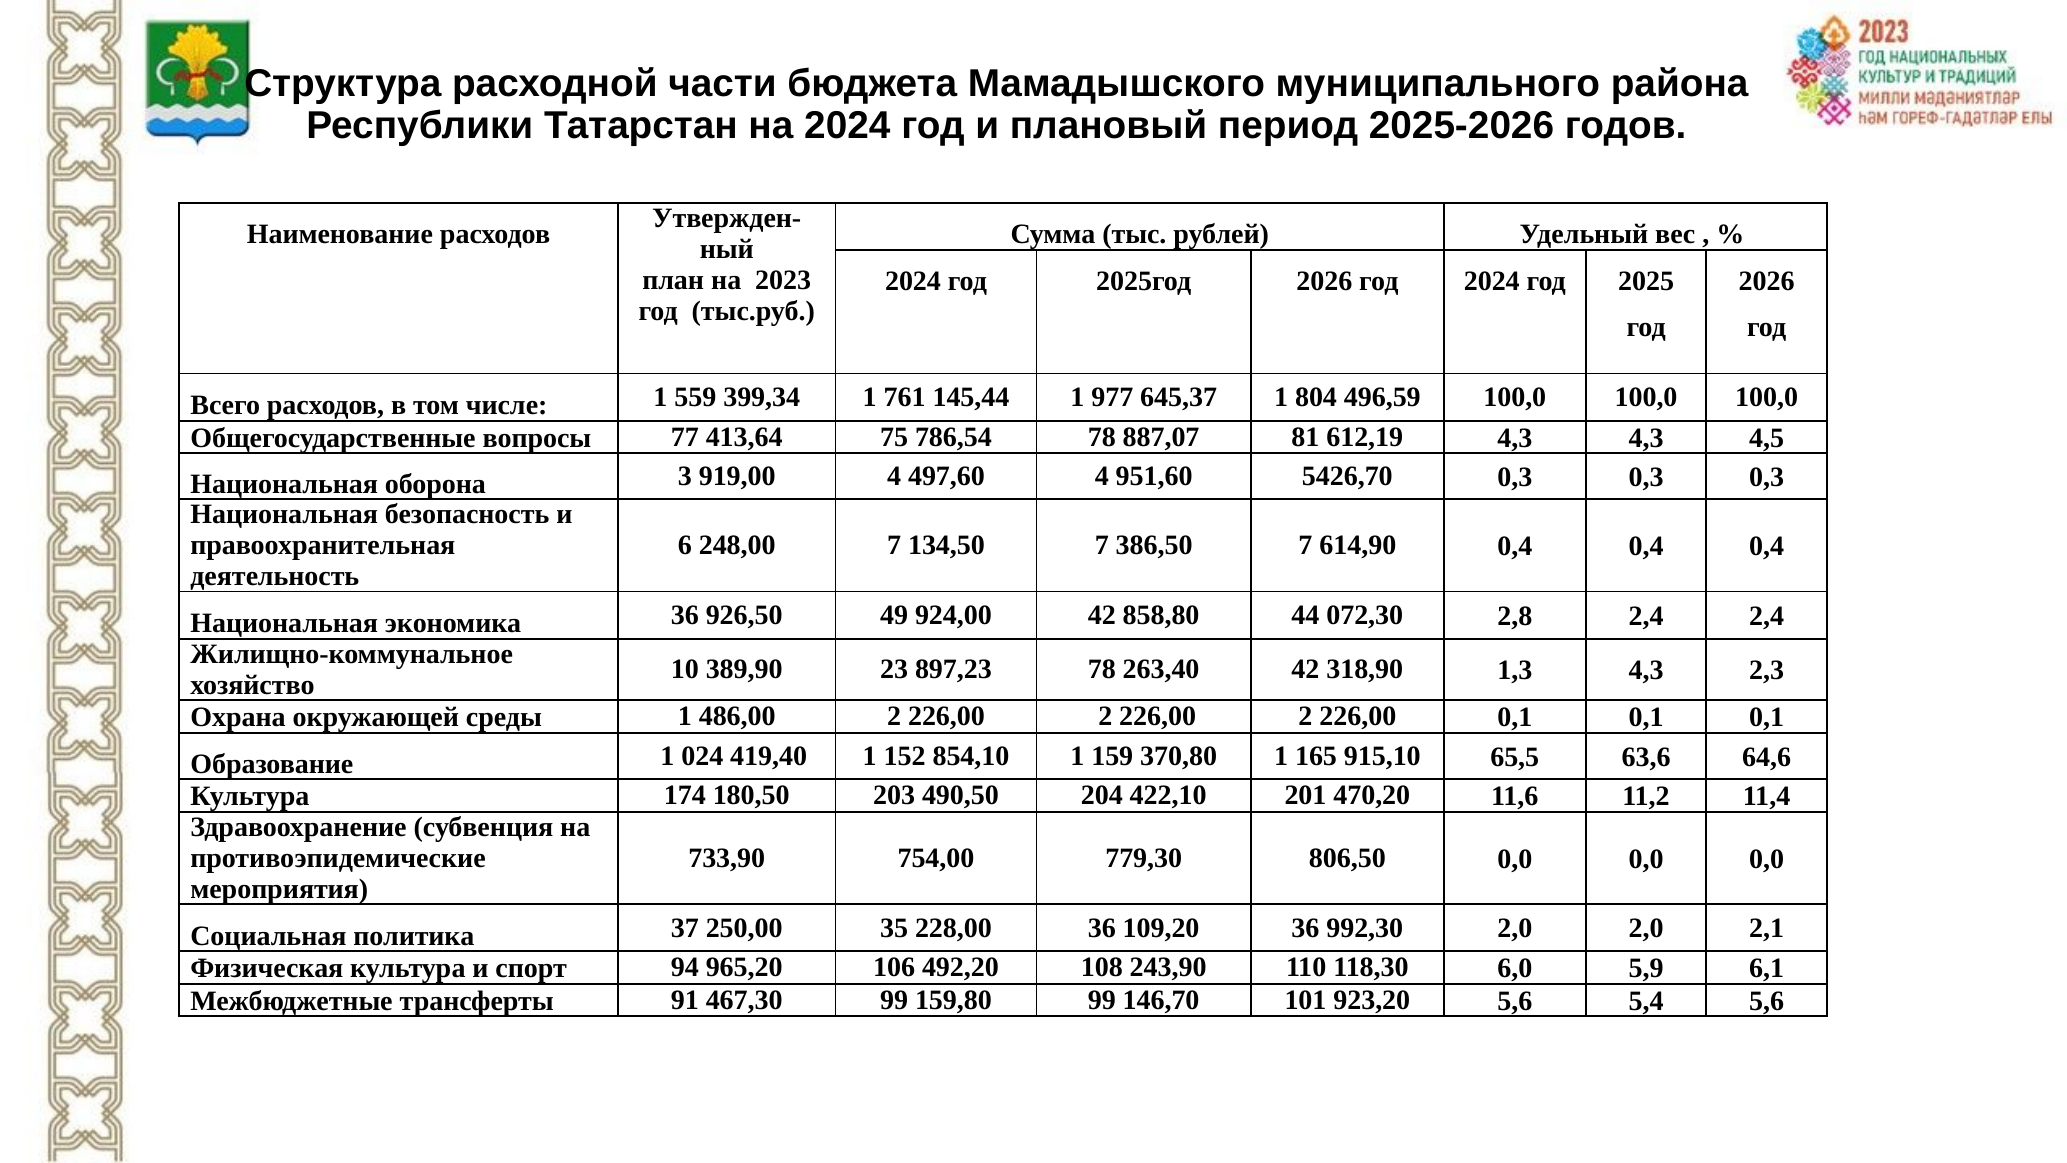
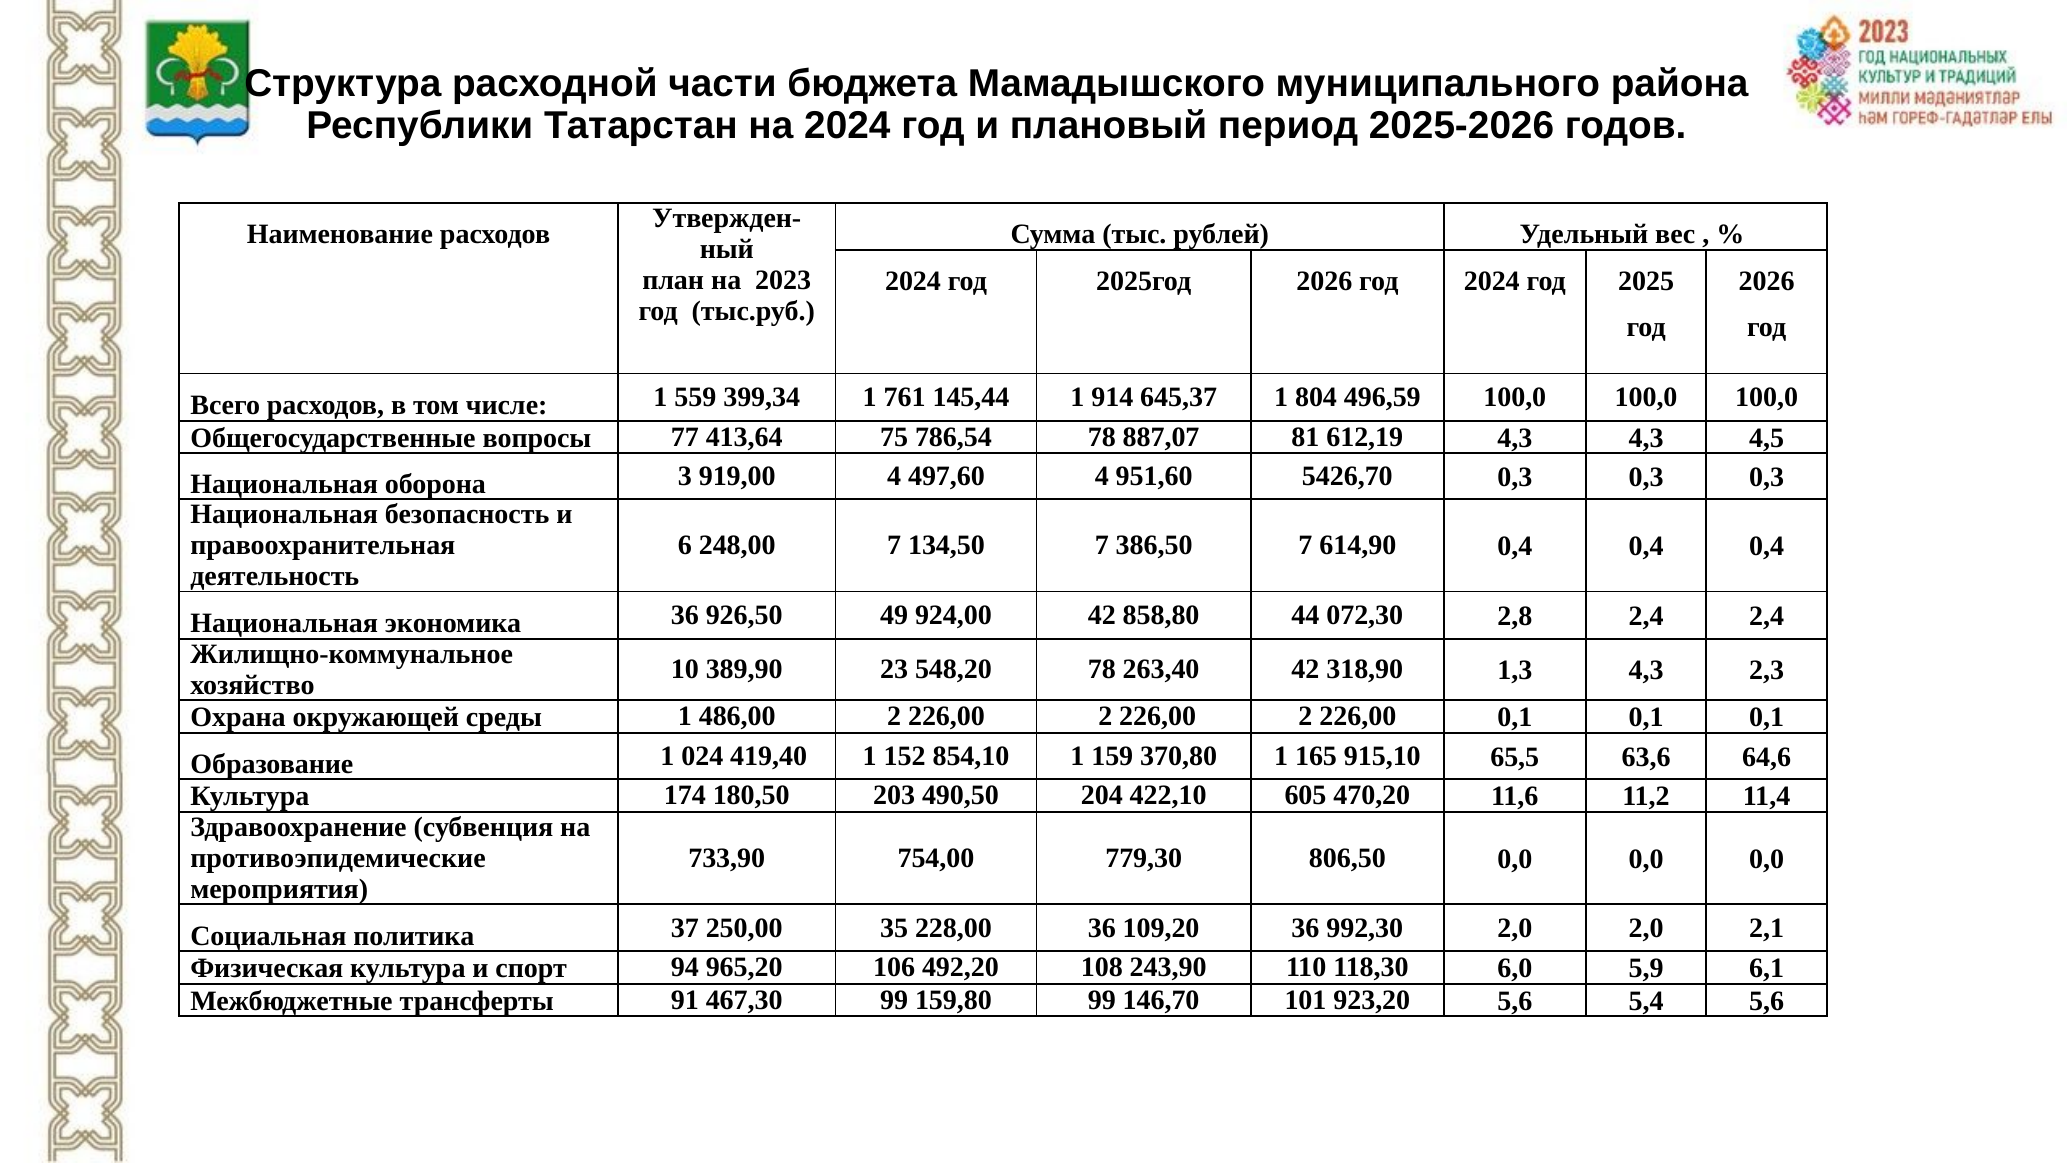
977: 977 -> 914
897,23: 897,23 -> 548,20
201: 201 -> 605
